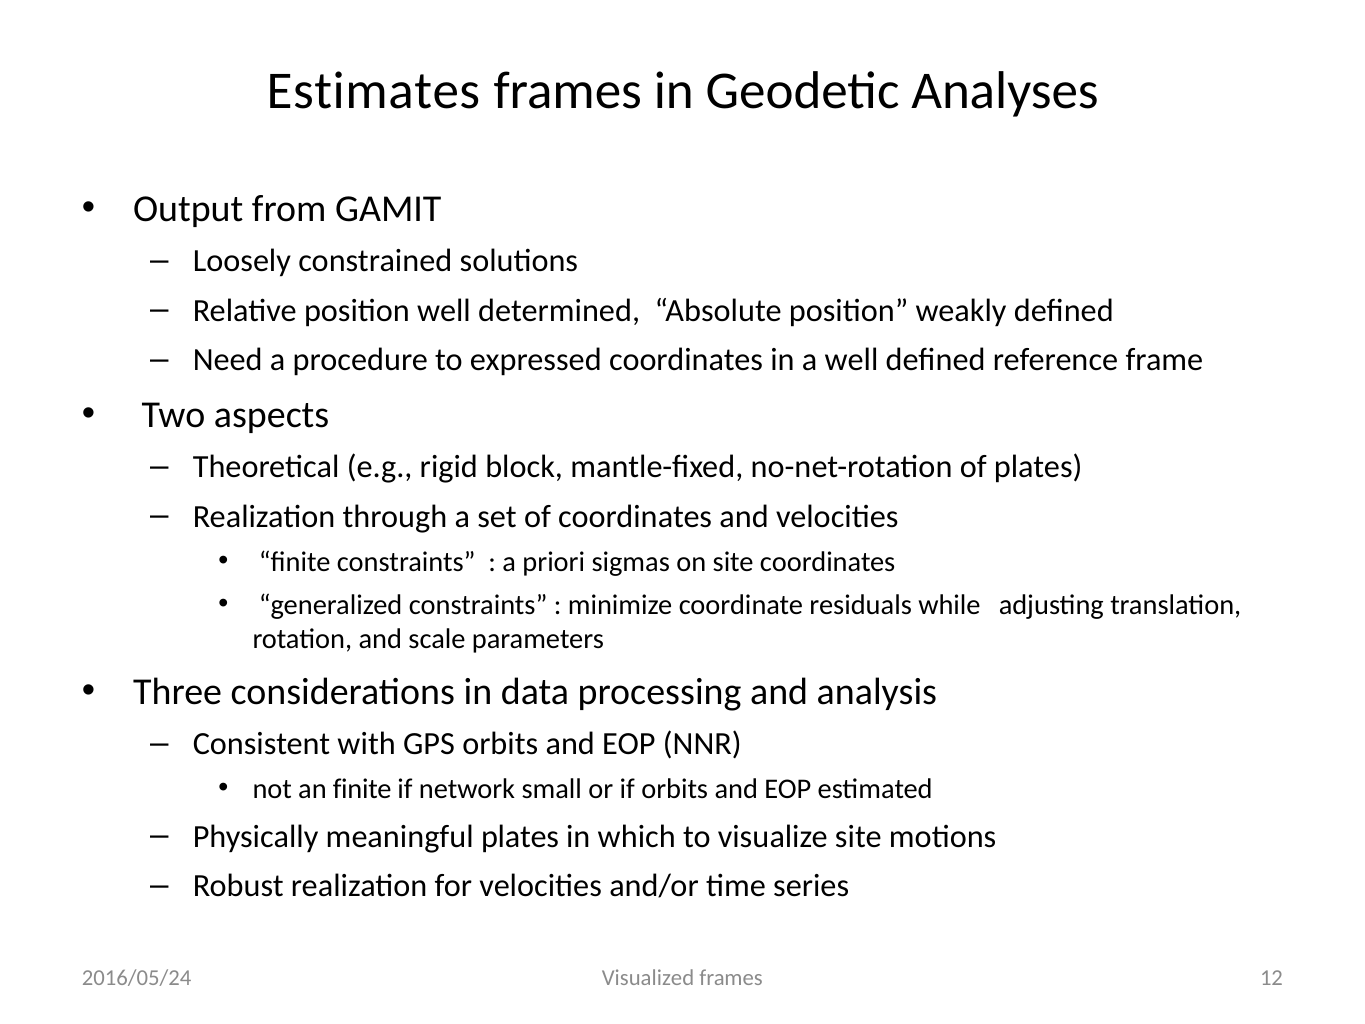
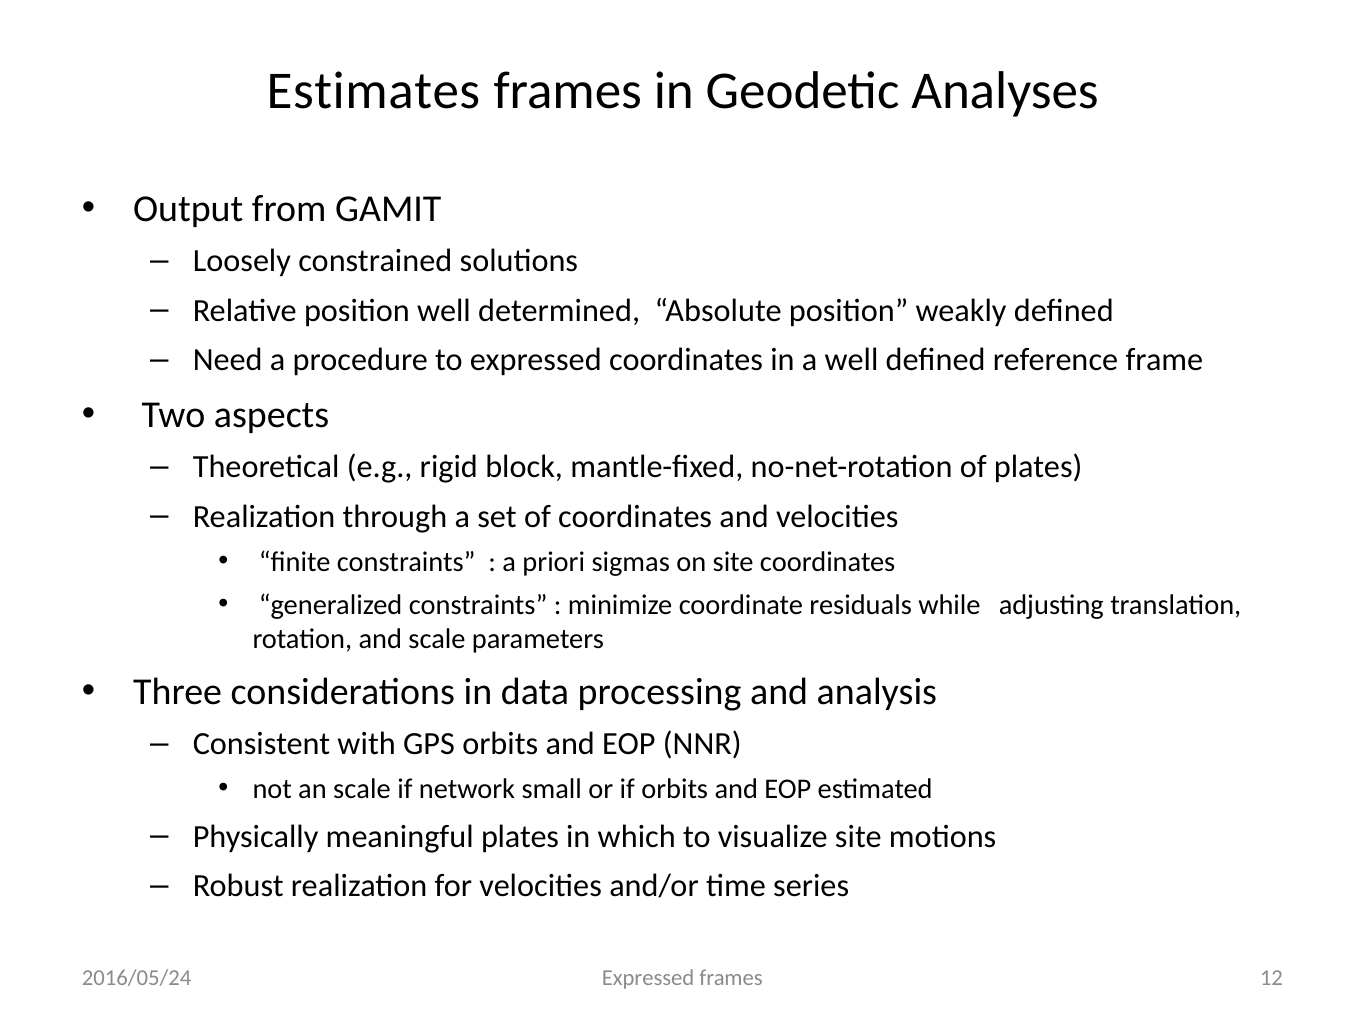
an finite: finite -> scale
Visualized at (648, 977): Visualized -> Expressed
